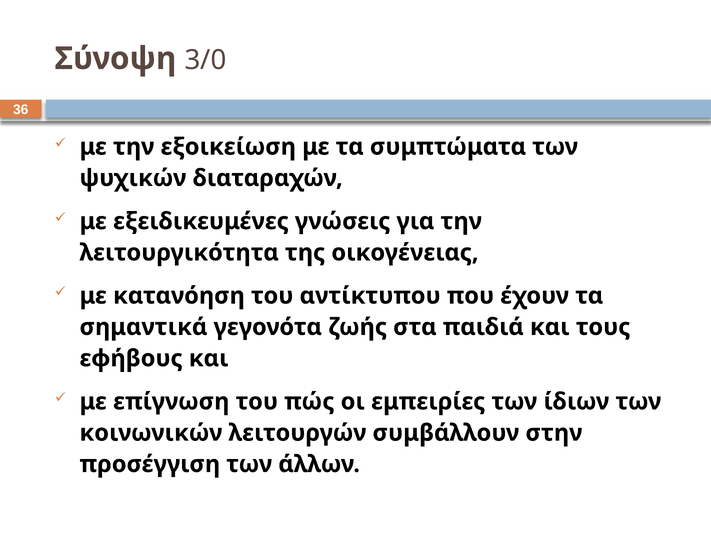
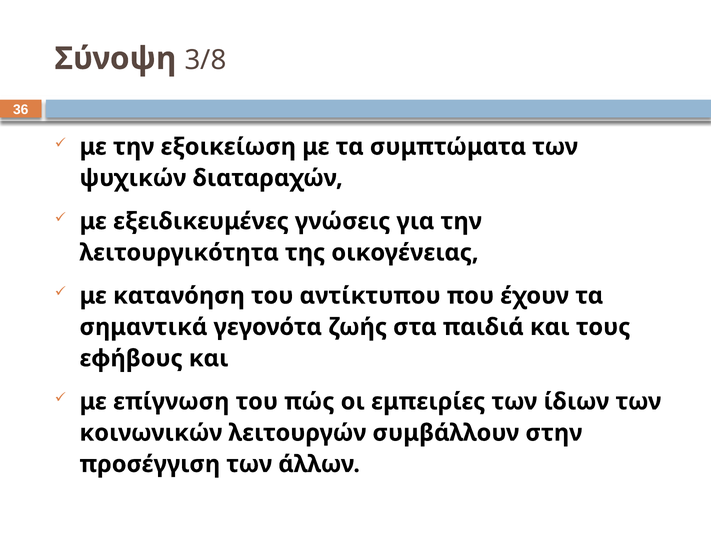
3/0: 3/0 -> 3/8
